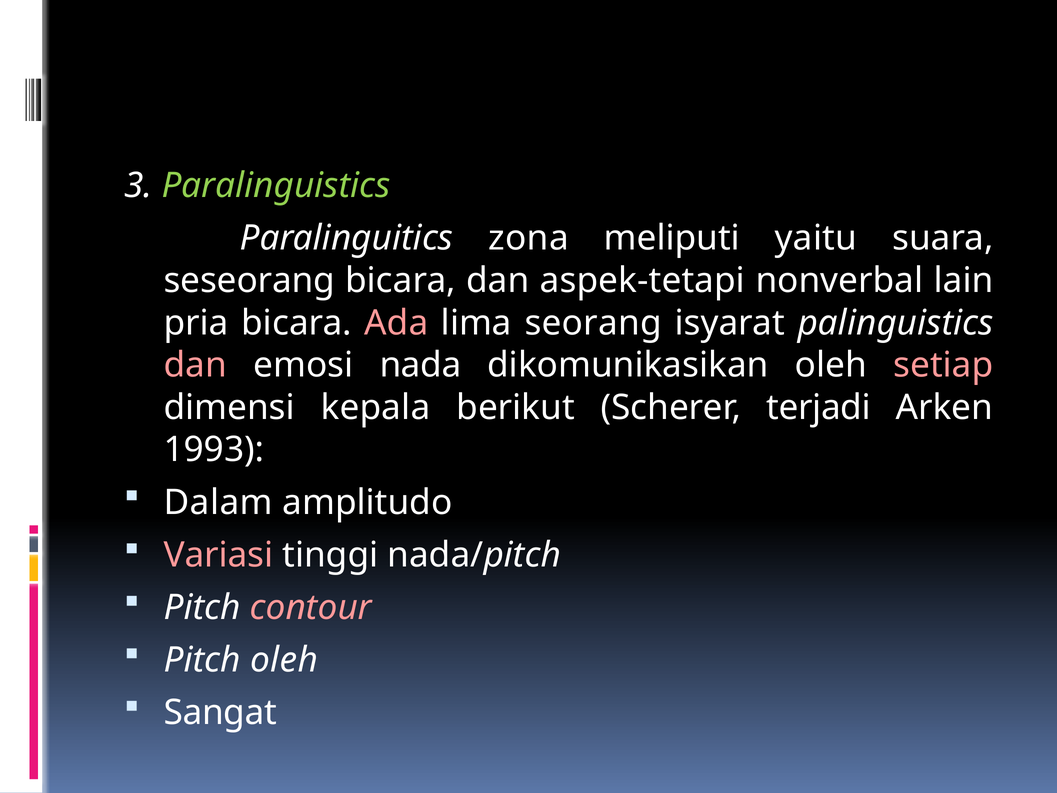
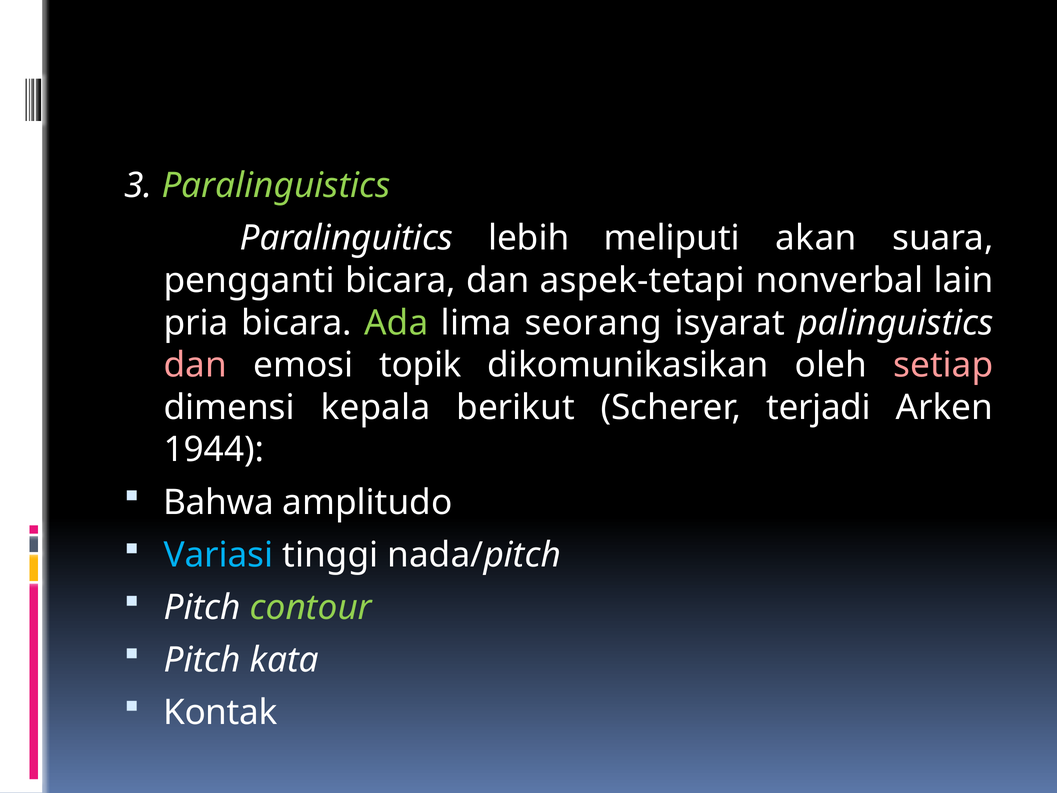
zona: zona -> lebih
yaitu: yaitu -> akan
seseorang: seseorang -> pengganti
Ada colour: pink -> light green
nada: nada -> topik
1993: 1993 -> 1944
Dalam: Dalam -> Bahwa
Variasi colour: pink -> light blue
contour colour: pink -> light green
Pitch oleh: oleh -> kata
Sangat: Sangat -> Kontak
